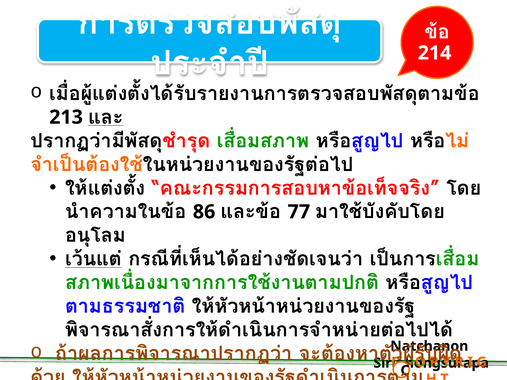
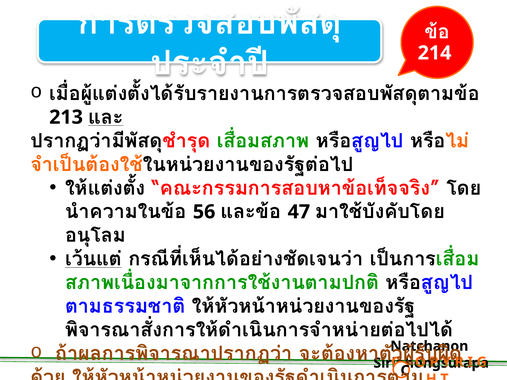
86: 86 -> 56
77: 77 -> 47
